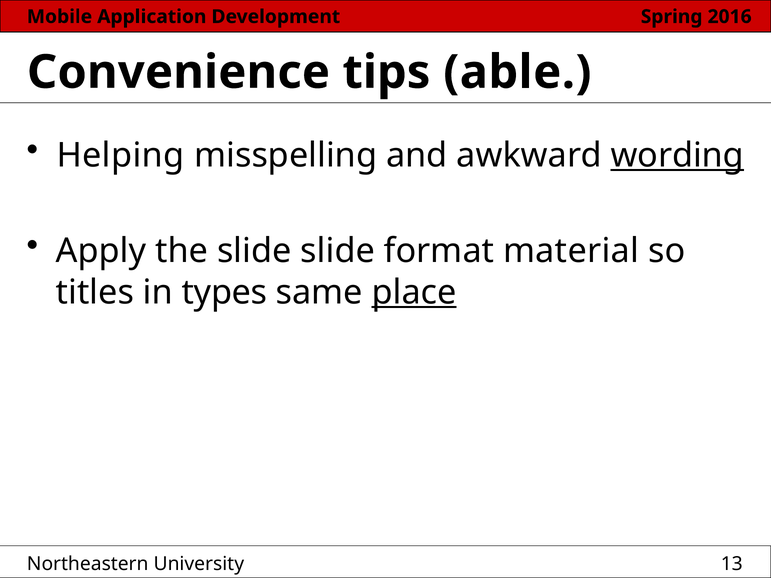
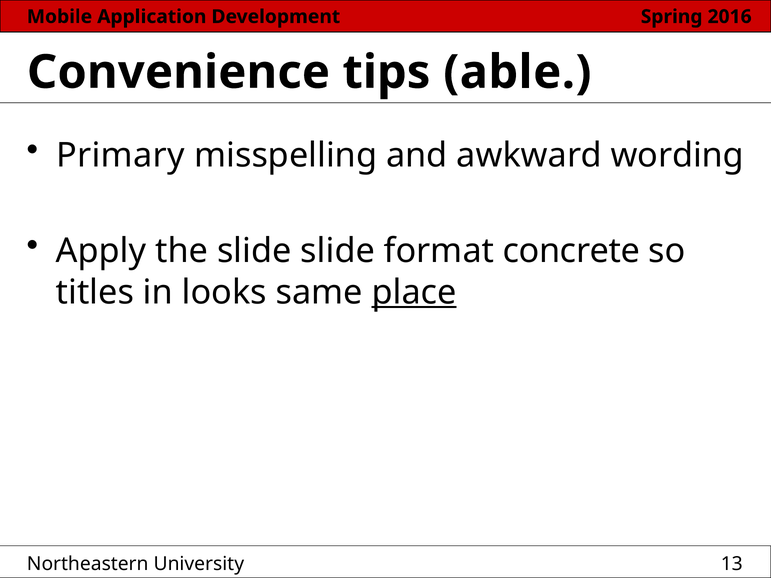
Helping: Helping -> Primary
wording underline: present -> none
material: material -> concrete
types: types -> looks
